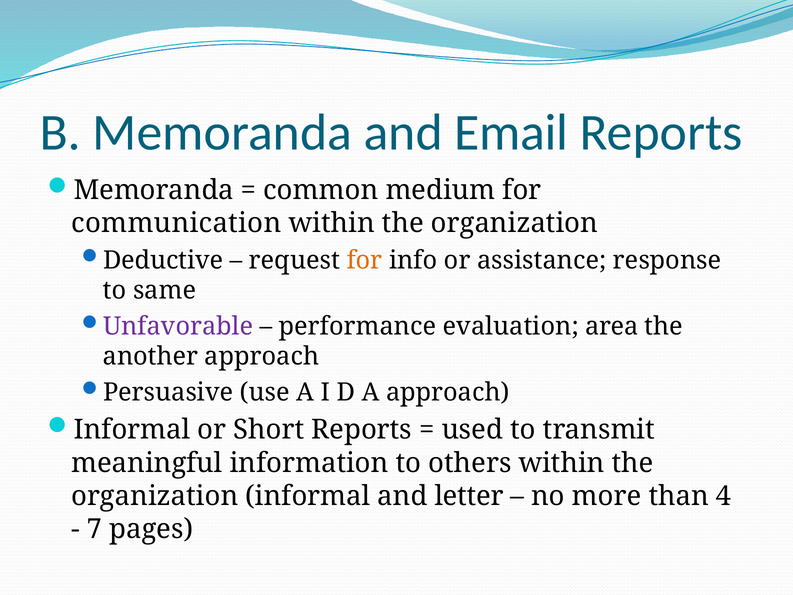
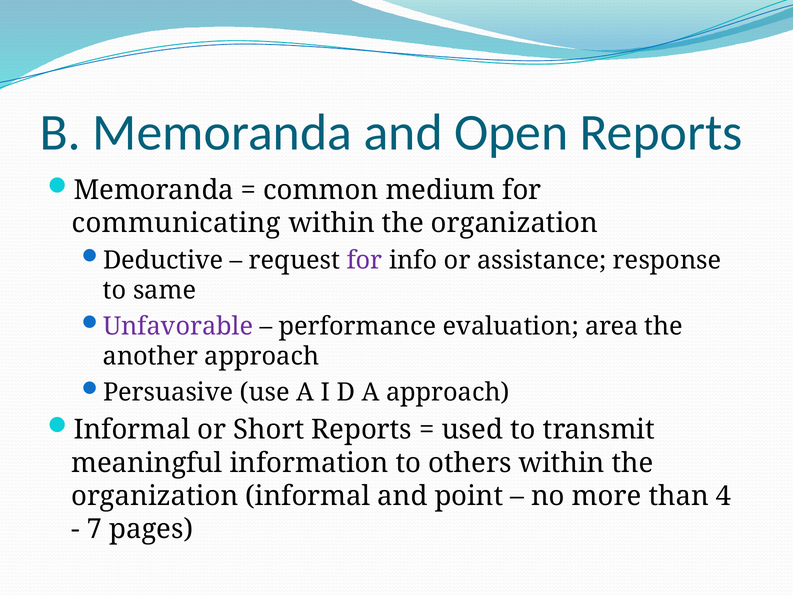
Email: Email -> Open
communication: communication -> communicating
for at (364, 260) colour: orange -> purple
letter: letter -> point
